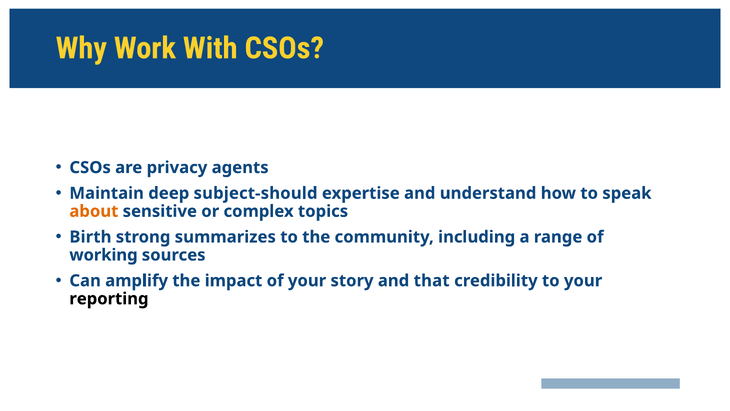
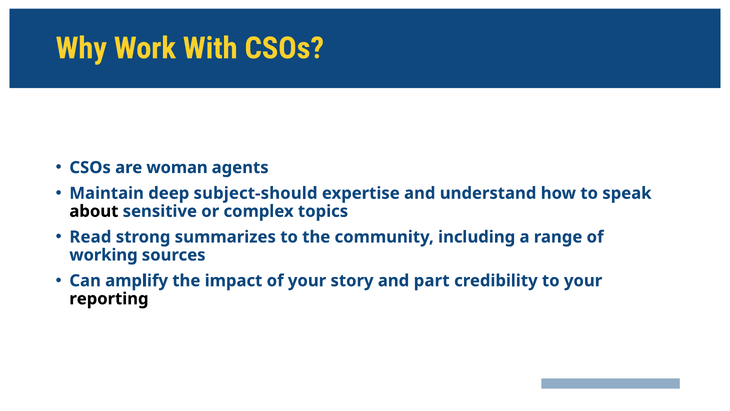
privacy: privacy -> woman
about colour: orange -> black
Birth: Birth -> Read
that: that -> part
